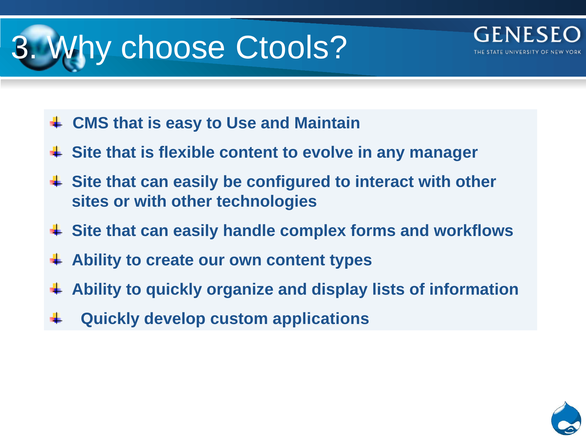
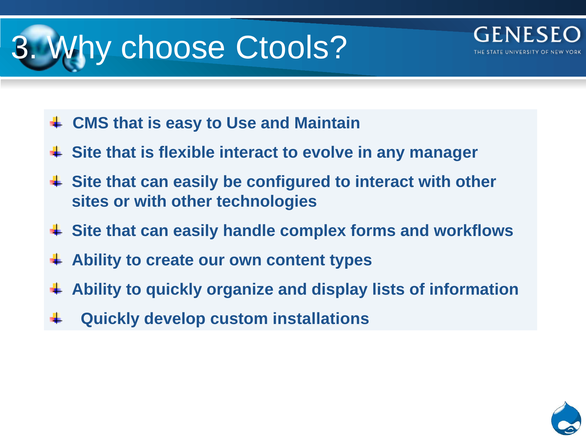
flexible content: content -> interact
applications: applications -> installations
